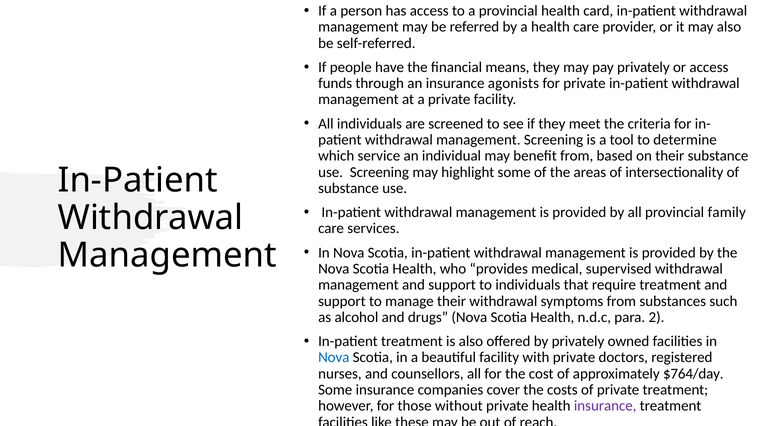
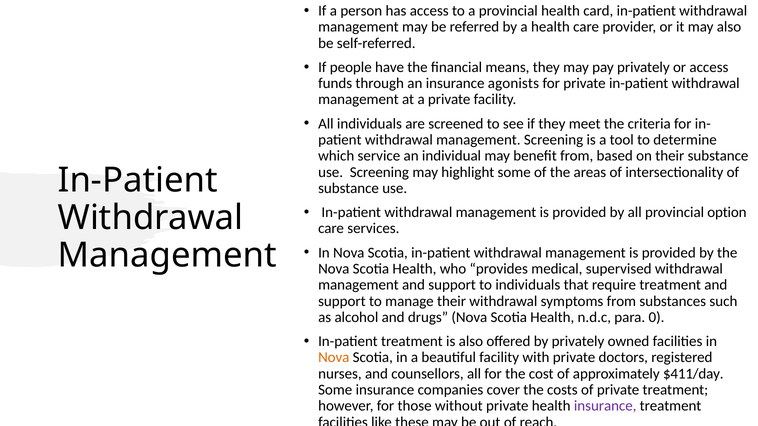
family: family -> option
2: 2 -> 0
Nova at (334, 358) colour: blue -> orange
$764/day: $764/day -> $411/day
